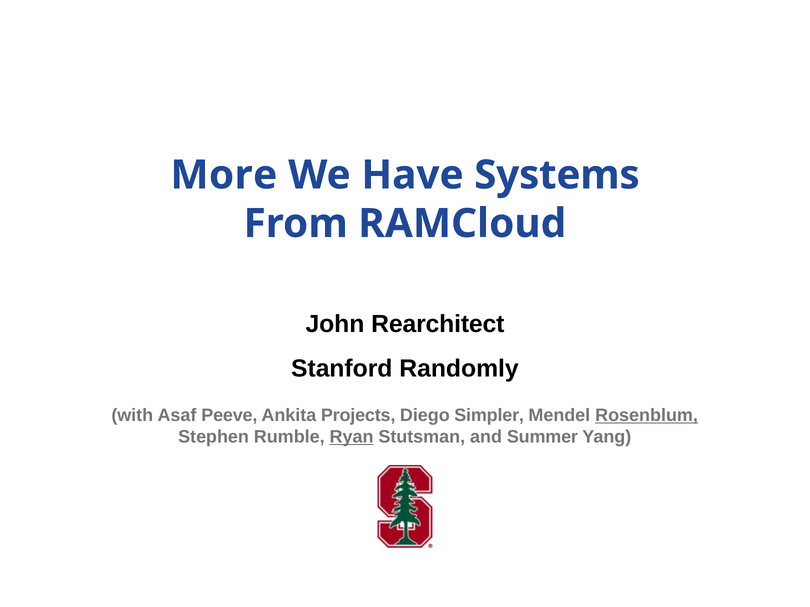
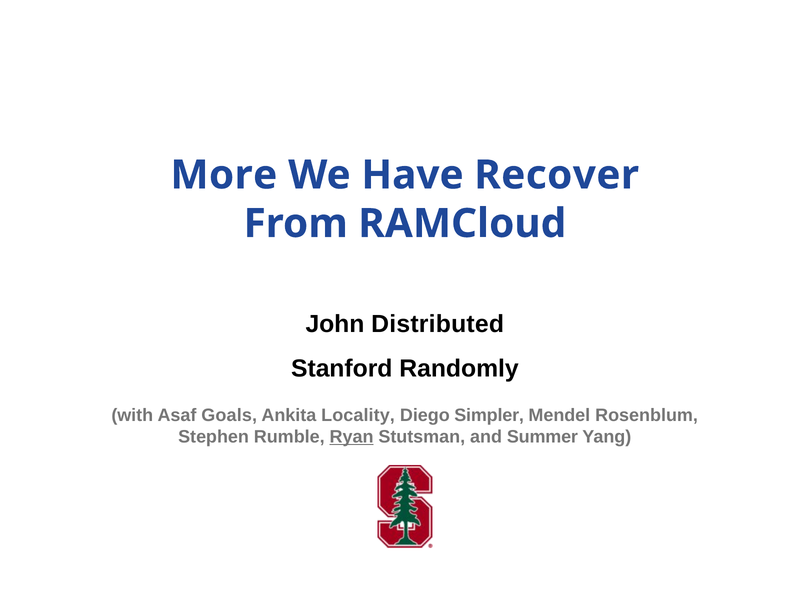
Systems: Systems -> Recover
Rearchitect: Rearchitect -> Distributed
Peeve: Peeve -> Goals
Projects: Projects -> Locality
Rosenblum underline: present -> none
